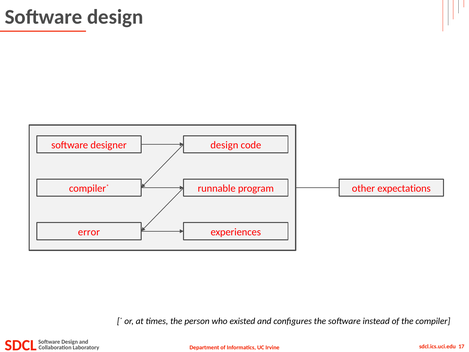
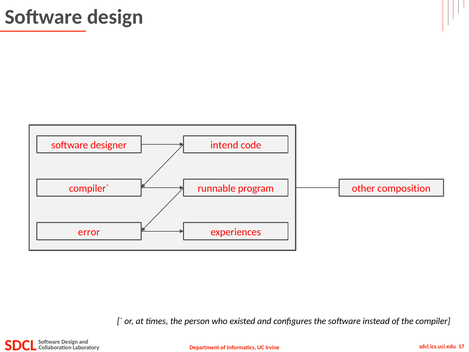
designer design: design -> intend
expectations: expectations -> composition
